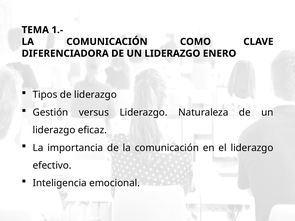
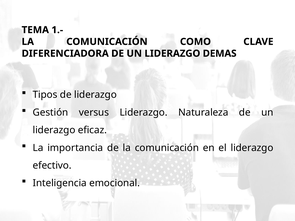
ENERO: ENERO -> DEMAS
